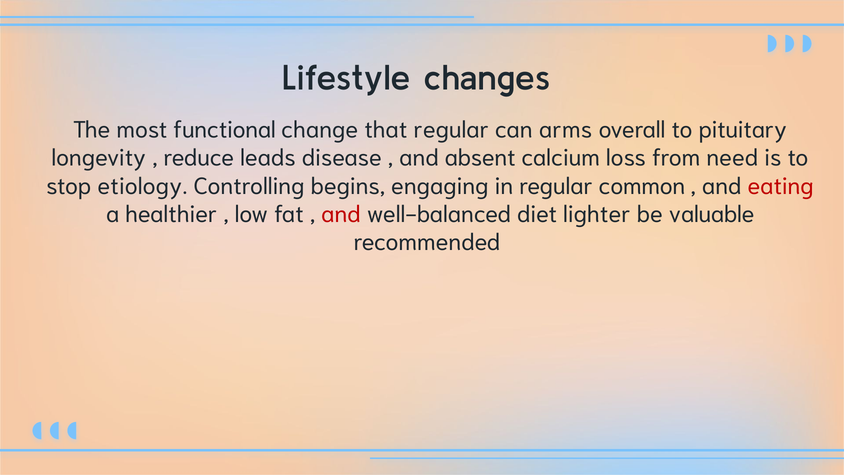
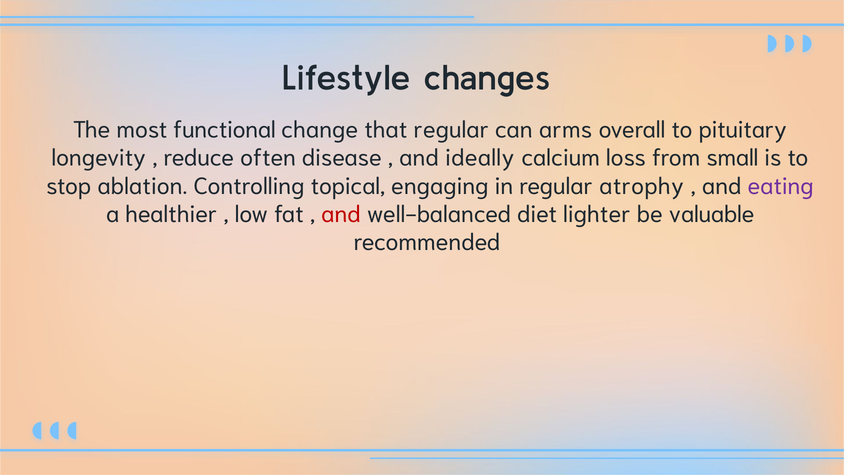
leads: leads -> often
absent: absent -> ideally
need: need -> small
etiology: etiology -> ablation
begins: begins -> topical
common: common -> atrophy
eating colour: red -> purple
